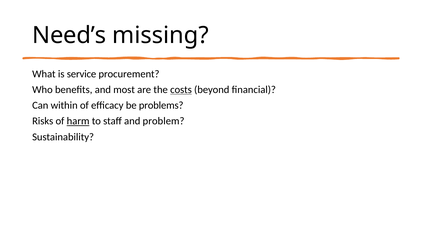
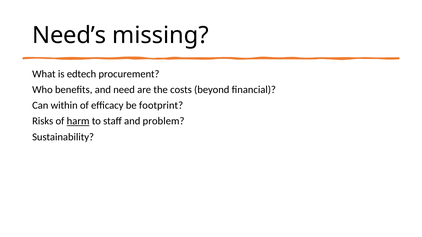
service: service -> edtech
most: most -> need
costs underline: present -> none
problems: problems -> footprint
